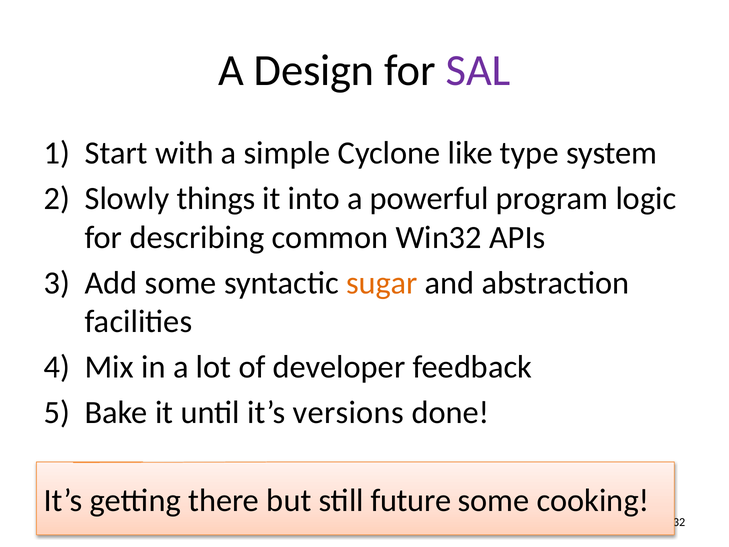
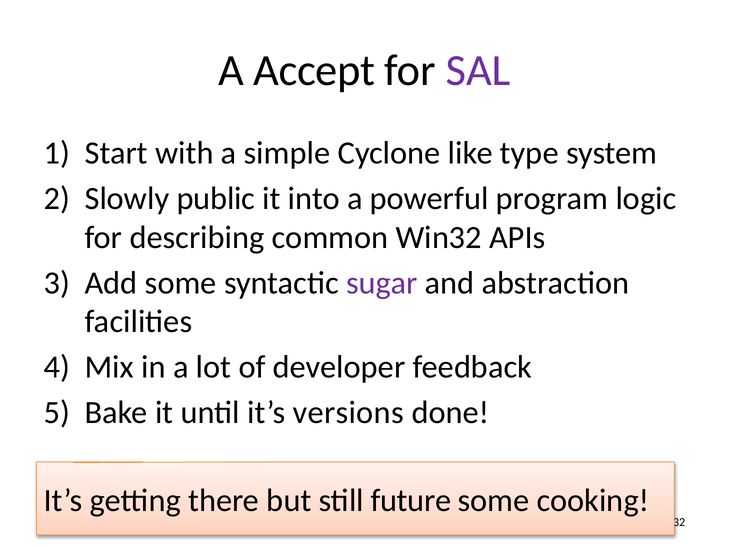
Design: Design -> Accept
things: things -> public
sugar colour: orange -> purple
